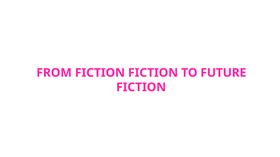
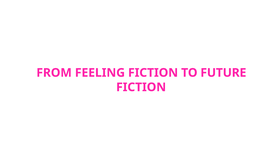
FROM FICTION: FICTION -> FEELING
